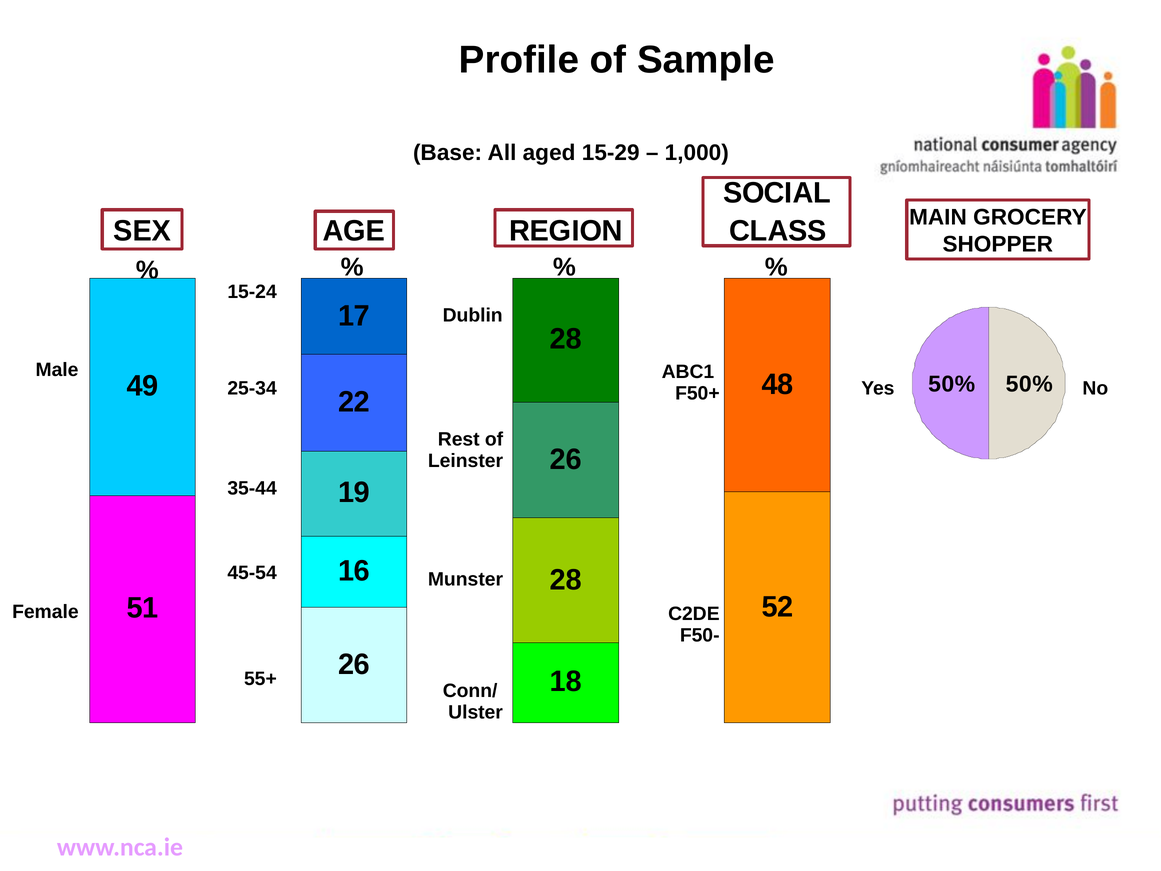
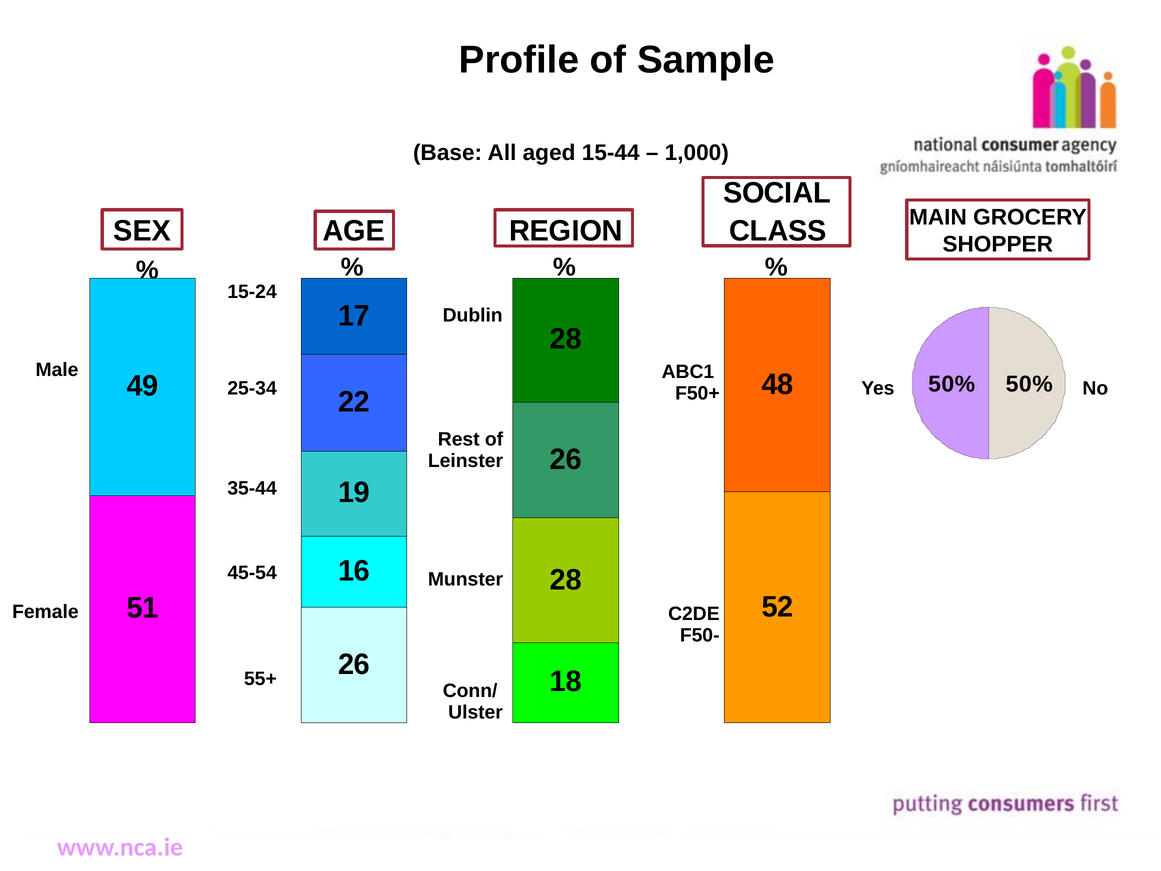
15-29: 15-29 -> 15-44
